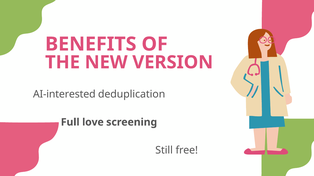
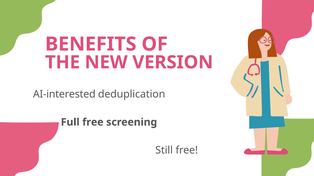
Full love: love -> free
